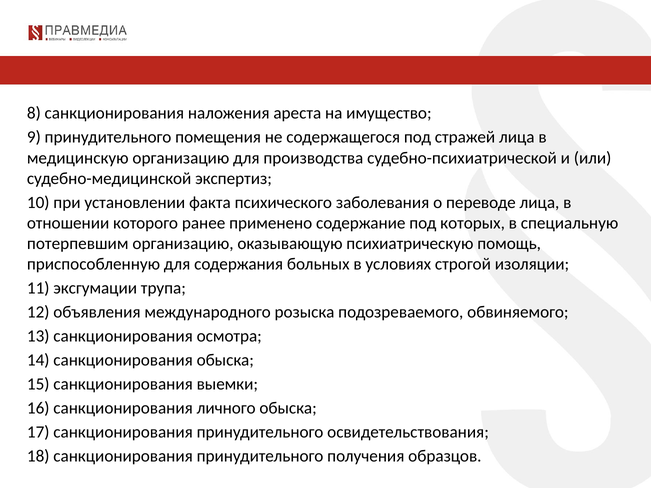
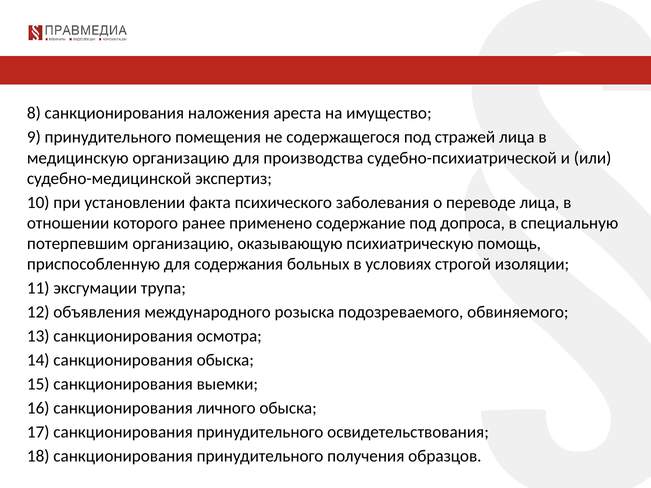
которых: которых -> допроса
